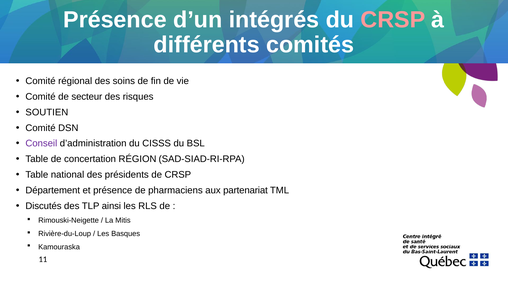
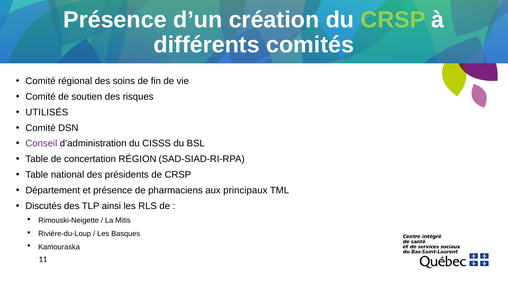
intégrés: intégrés -> création
CRSP at (393, 20) colour: pink -> light green
secteur: secteur -> soutien
SOUTIEN: SOUTIEN -> UTILISÉS
partenariat: partenariat -> principaux
